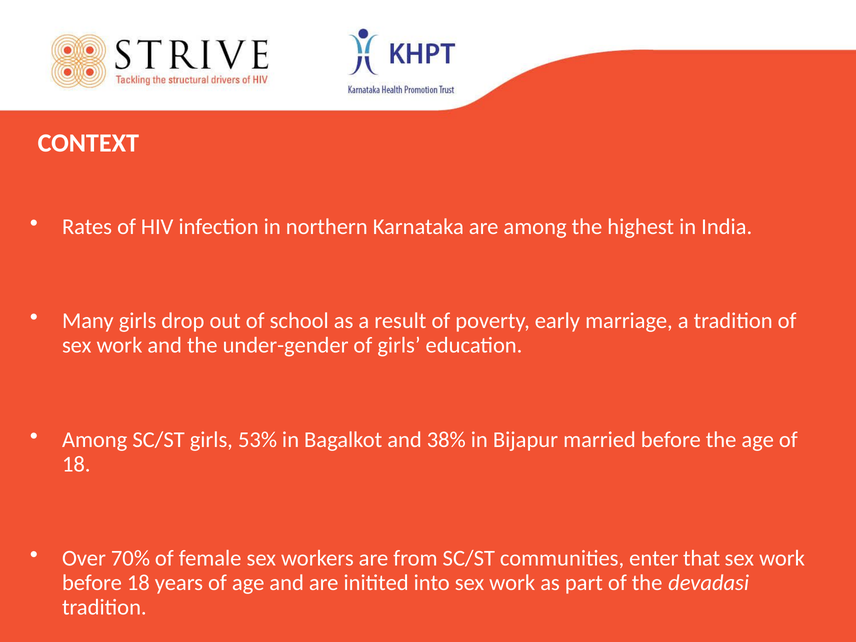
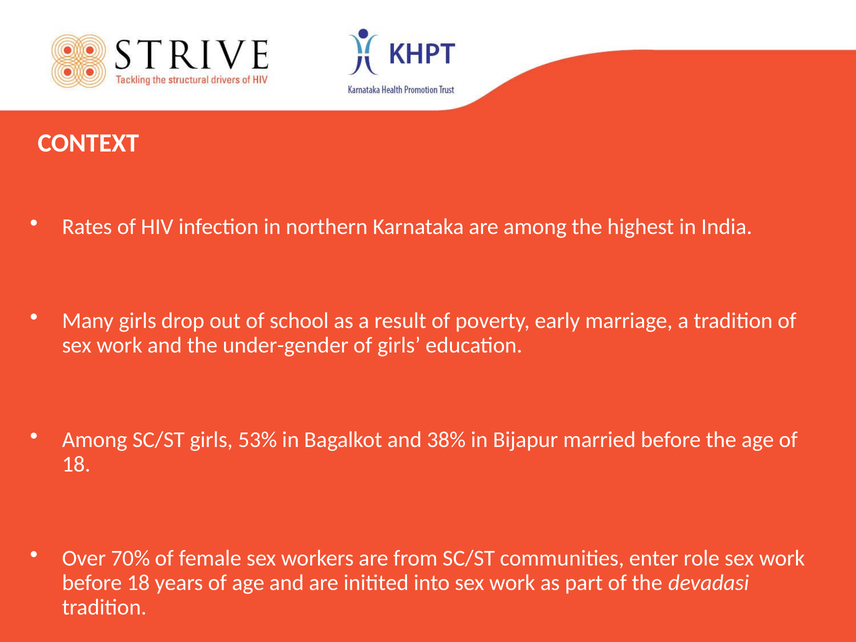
that: that -> role
